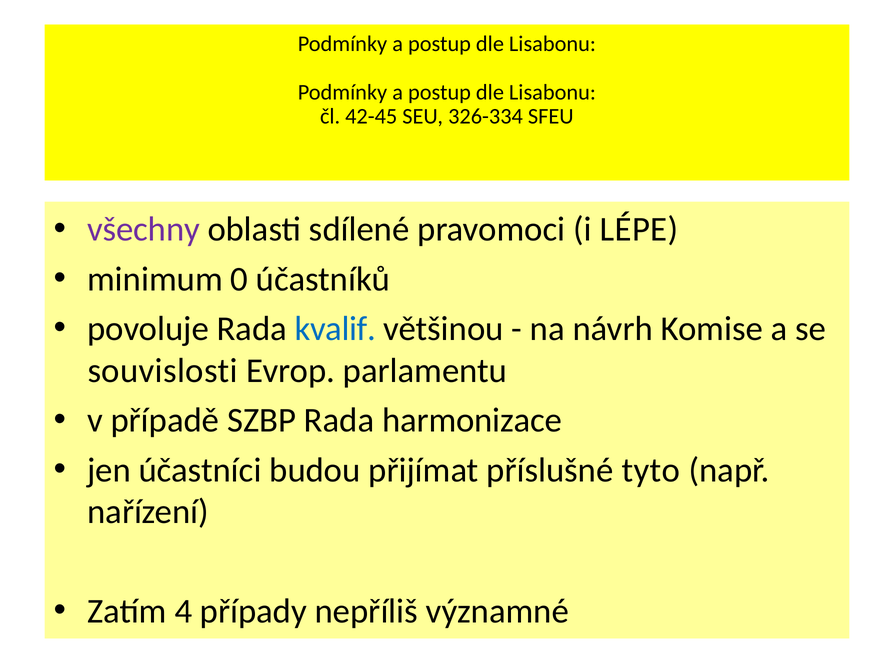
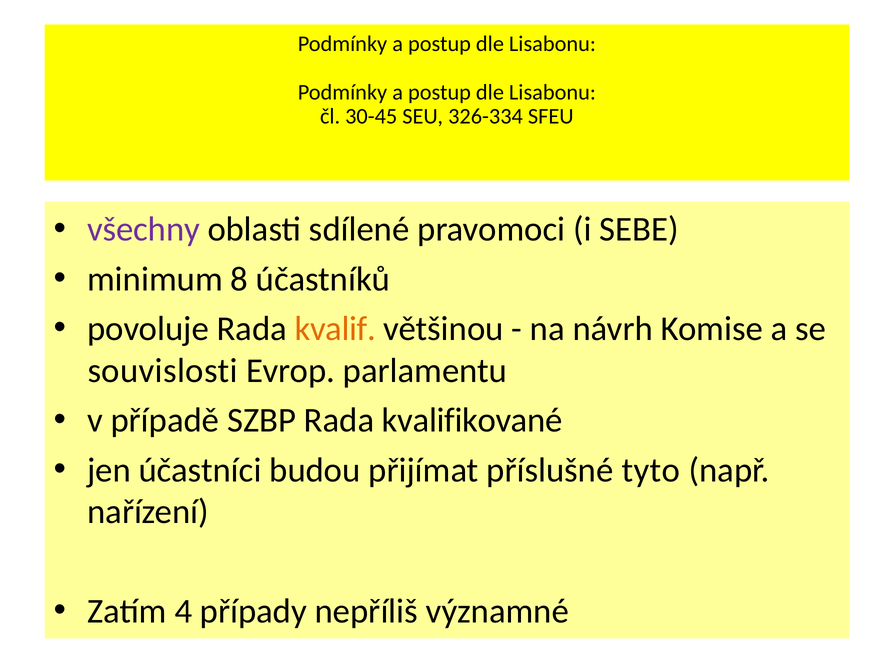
42-45: 42-45 -> 30-45
LÉPE: LÉPE -> SEBE
0: 0 -> 8
kvalif colour: blue -> orange
harmonizace: harmonizace -> kvalifikované
